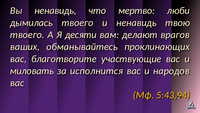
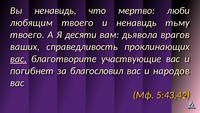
дымилась: дымилась -> любящим
твою: твою -> тьму
делают: делают -> дьявола
обманывайтесь: обманывайтесь -> справедливость
вас at (18, 59) underline: none -> present
миловать: миловать -> погибнет
исполнится: исполнится -> благословил
5:43,94: 5:43,94 -> 5:43,42
